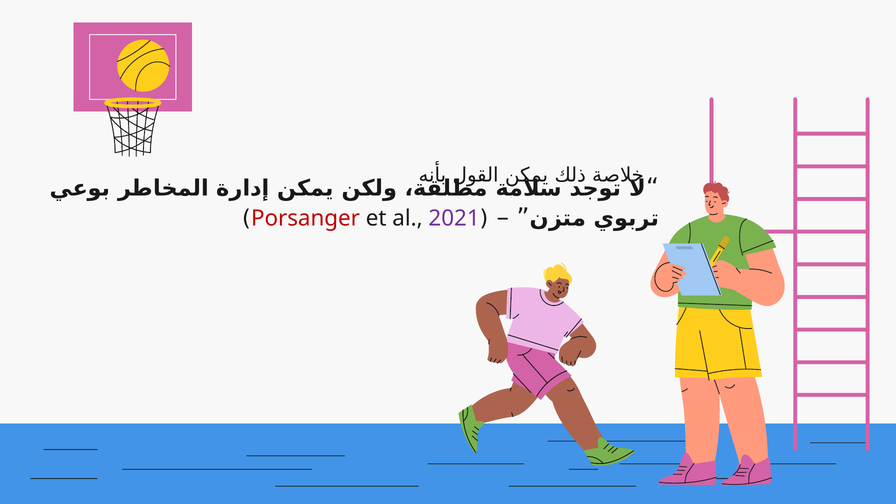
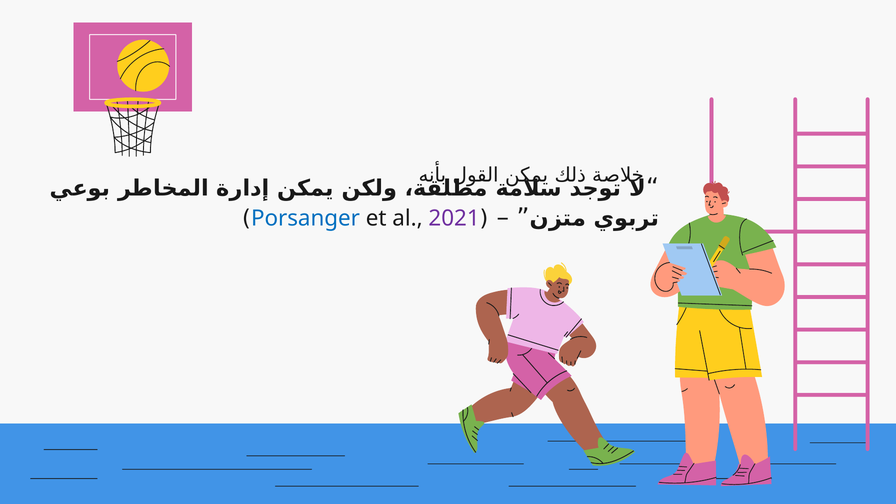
Porsanger colour: red -> blue
